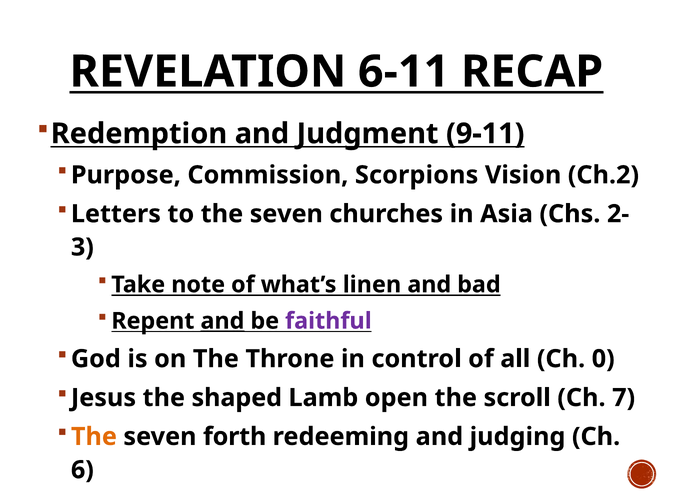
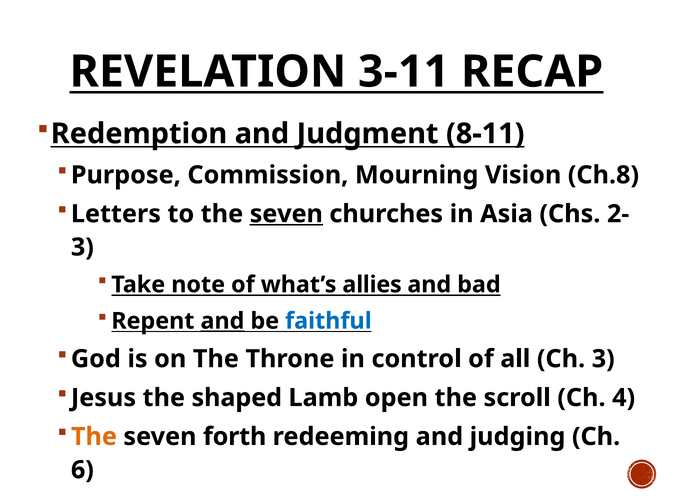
6-11: 6-11 -> 3-11
9-11: 9-11 -> 8-11
Scorpions: Scorpions -> Mourning
Ch.2: Ch.2 -> Ch.8
seven at (286, 214) underline: none -> present
linen: linen -> allies
faithful colour: purple -> blue
Ch 0: 0 -> 3
7: 7 -> 4
